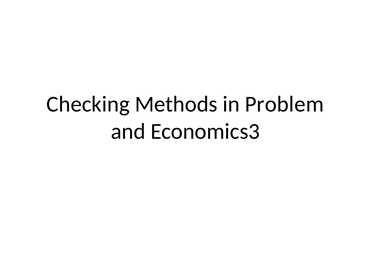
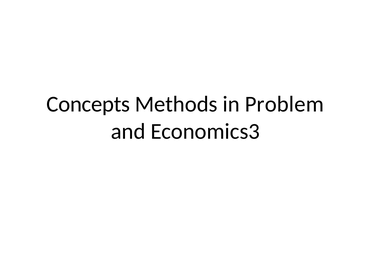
Checking: Checking -> Concepts
